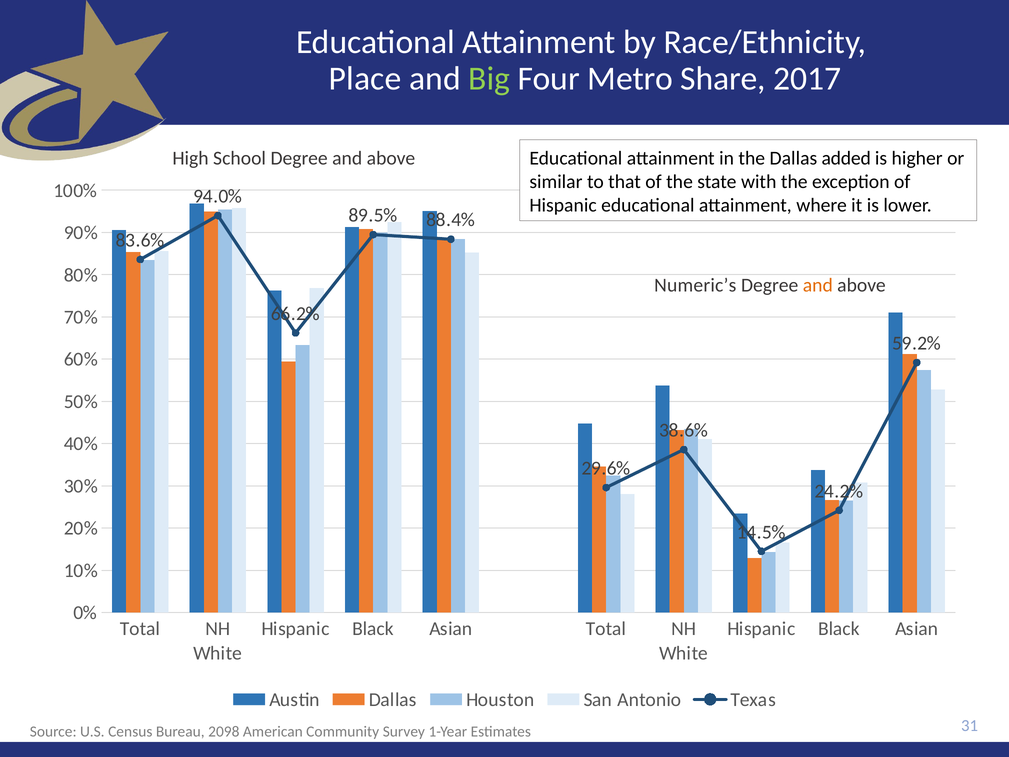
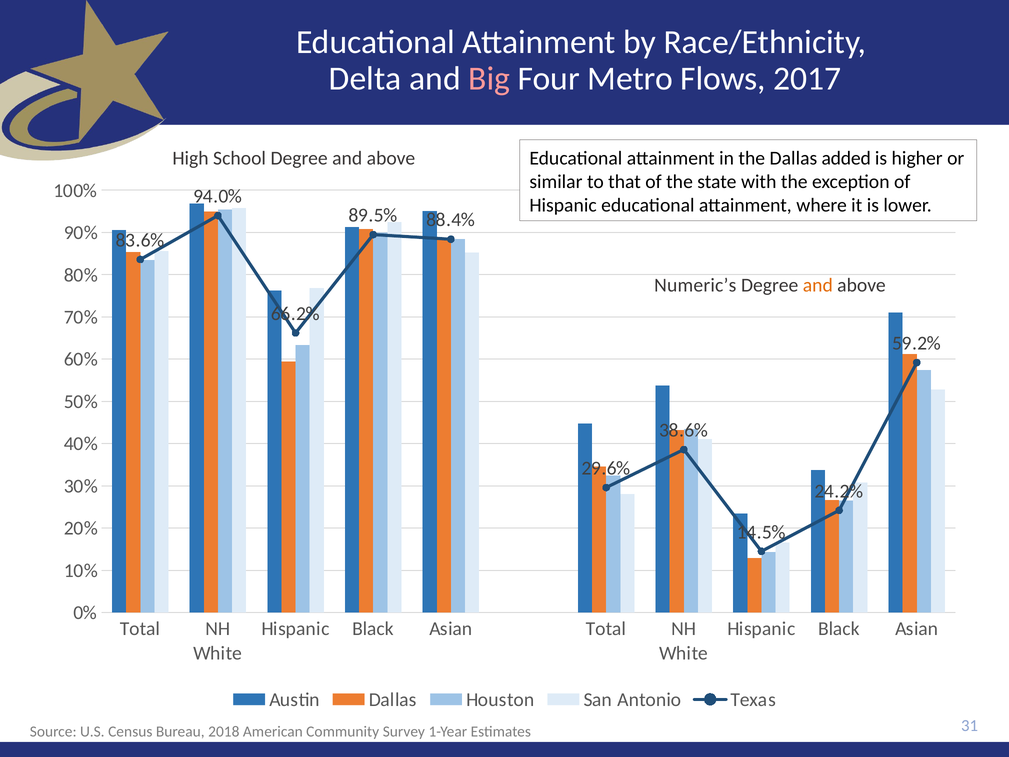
Place: Place -> Delta
Big colour: light green -> pink
Share: Share -> Flows
2098: 2098 -> 2018
